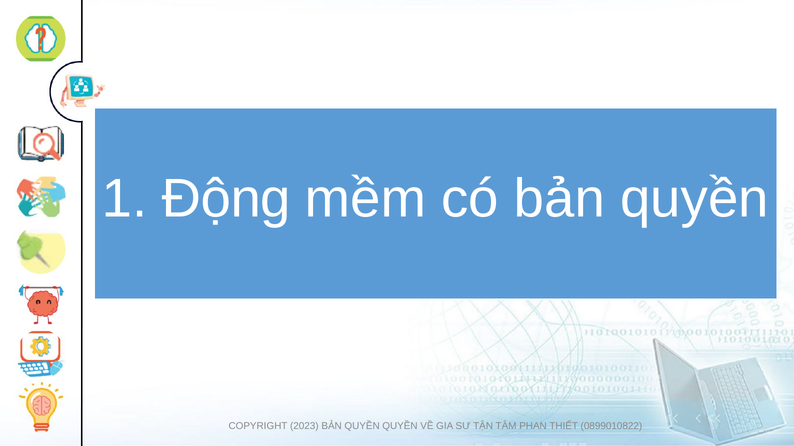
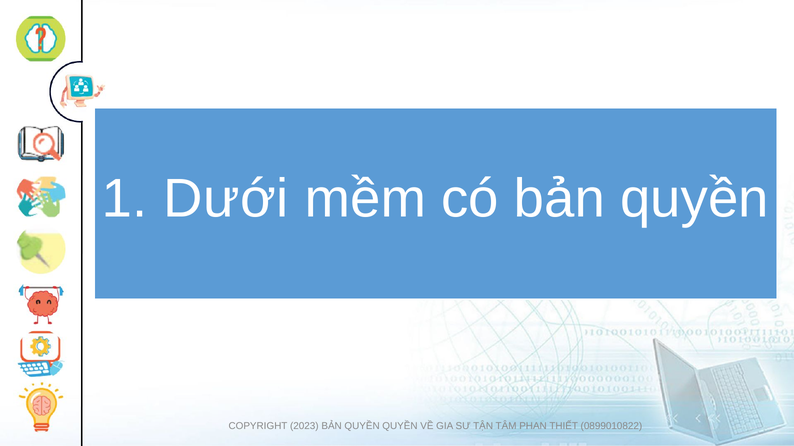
Động: Động -> Dưới
